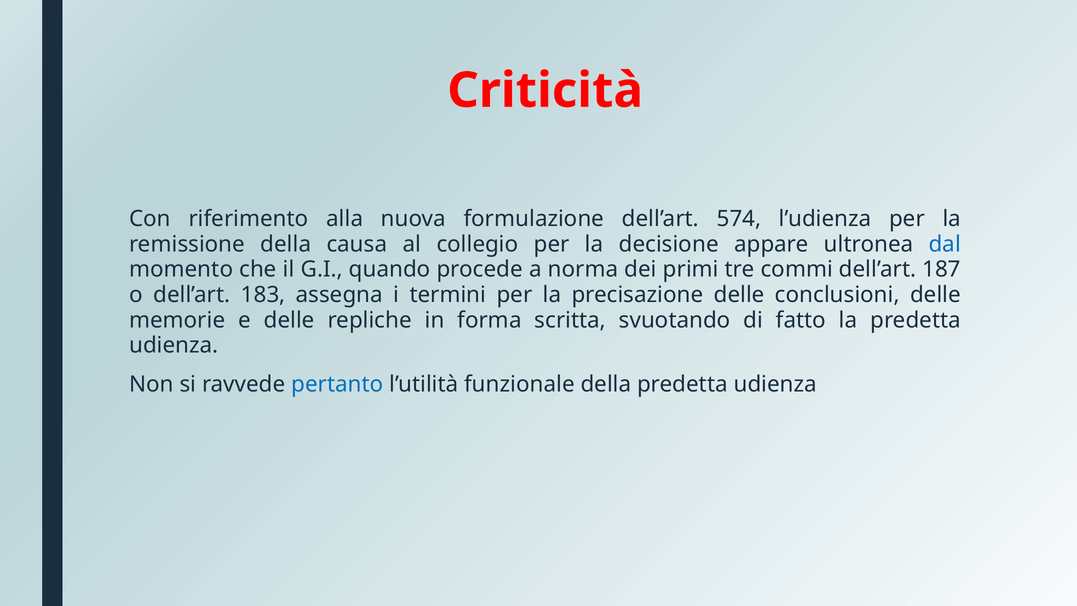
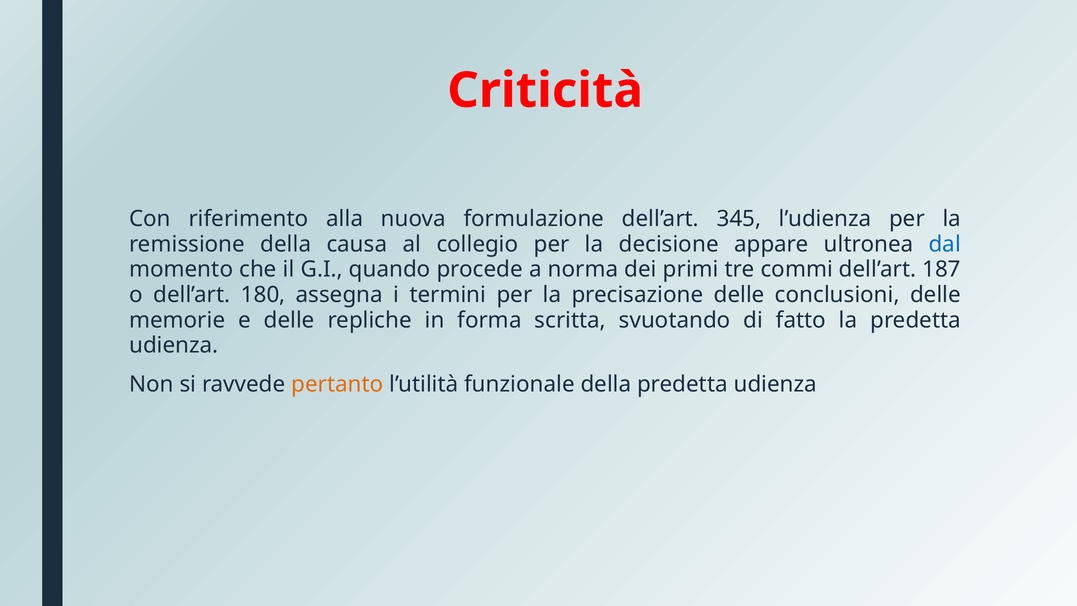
574: 574 -> 345
183: 183 -> 180
pertanto colour: blue -> orange
